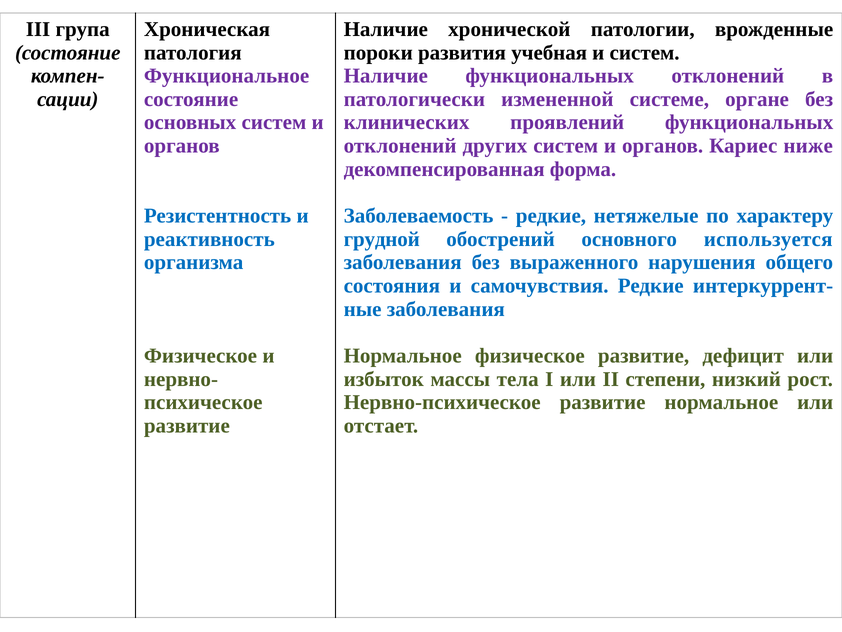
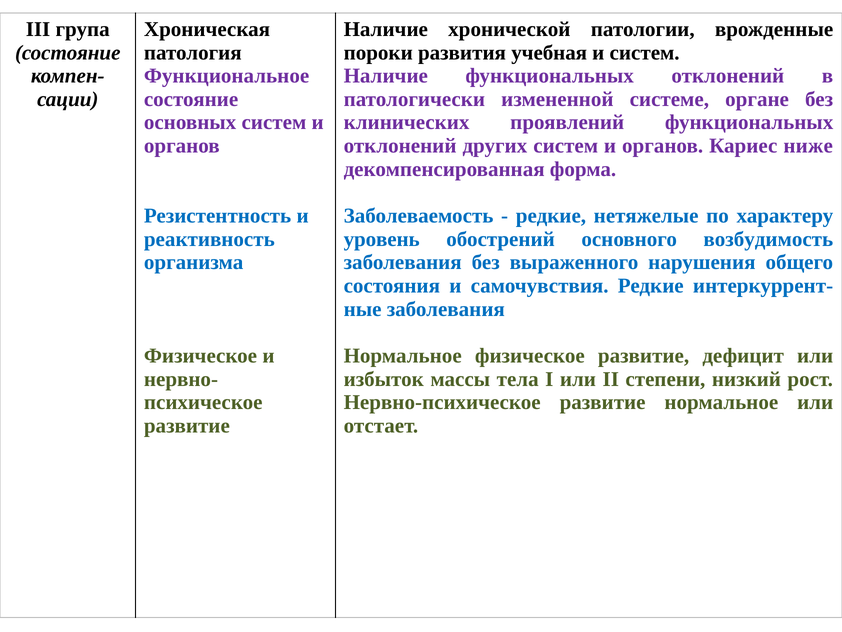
грудной: грудной -> уровень
используется: используется -> возбудимость
